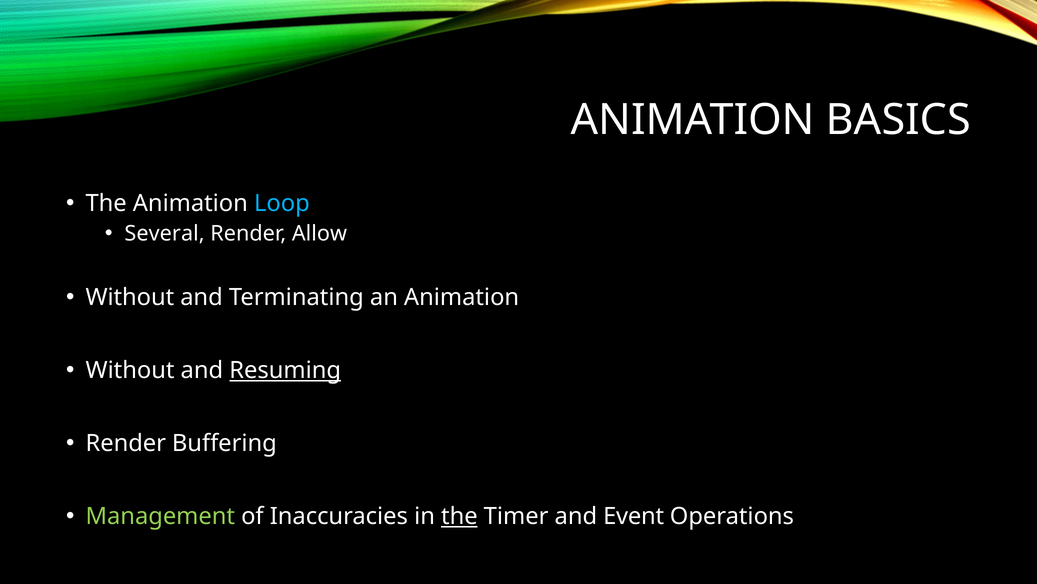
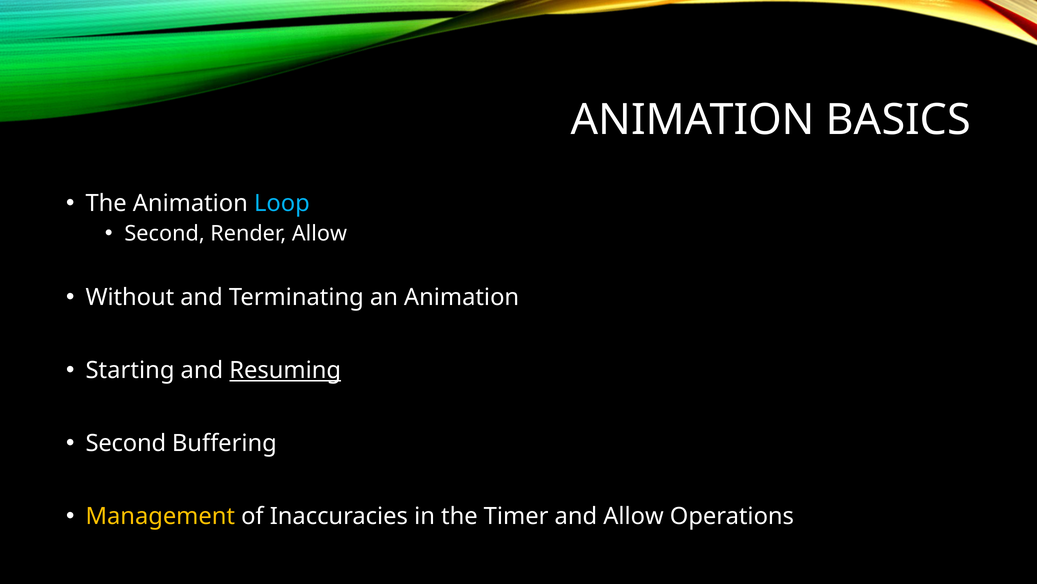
Several at (165, 233): Several -> Second
Without at (130, 370): Without -> Starting
Render at (126, 443): Render -> Second
Management colour: light green -> yellow
the at (459, 516) underline: present -> none
and Event: Event -> Allow
